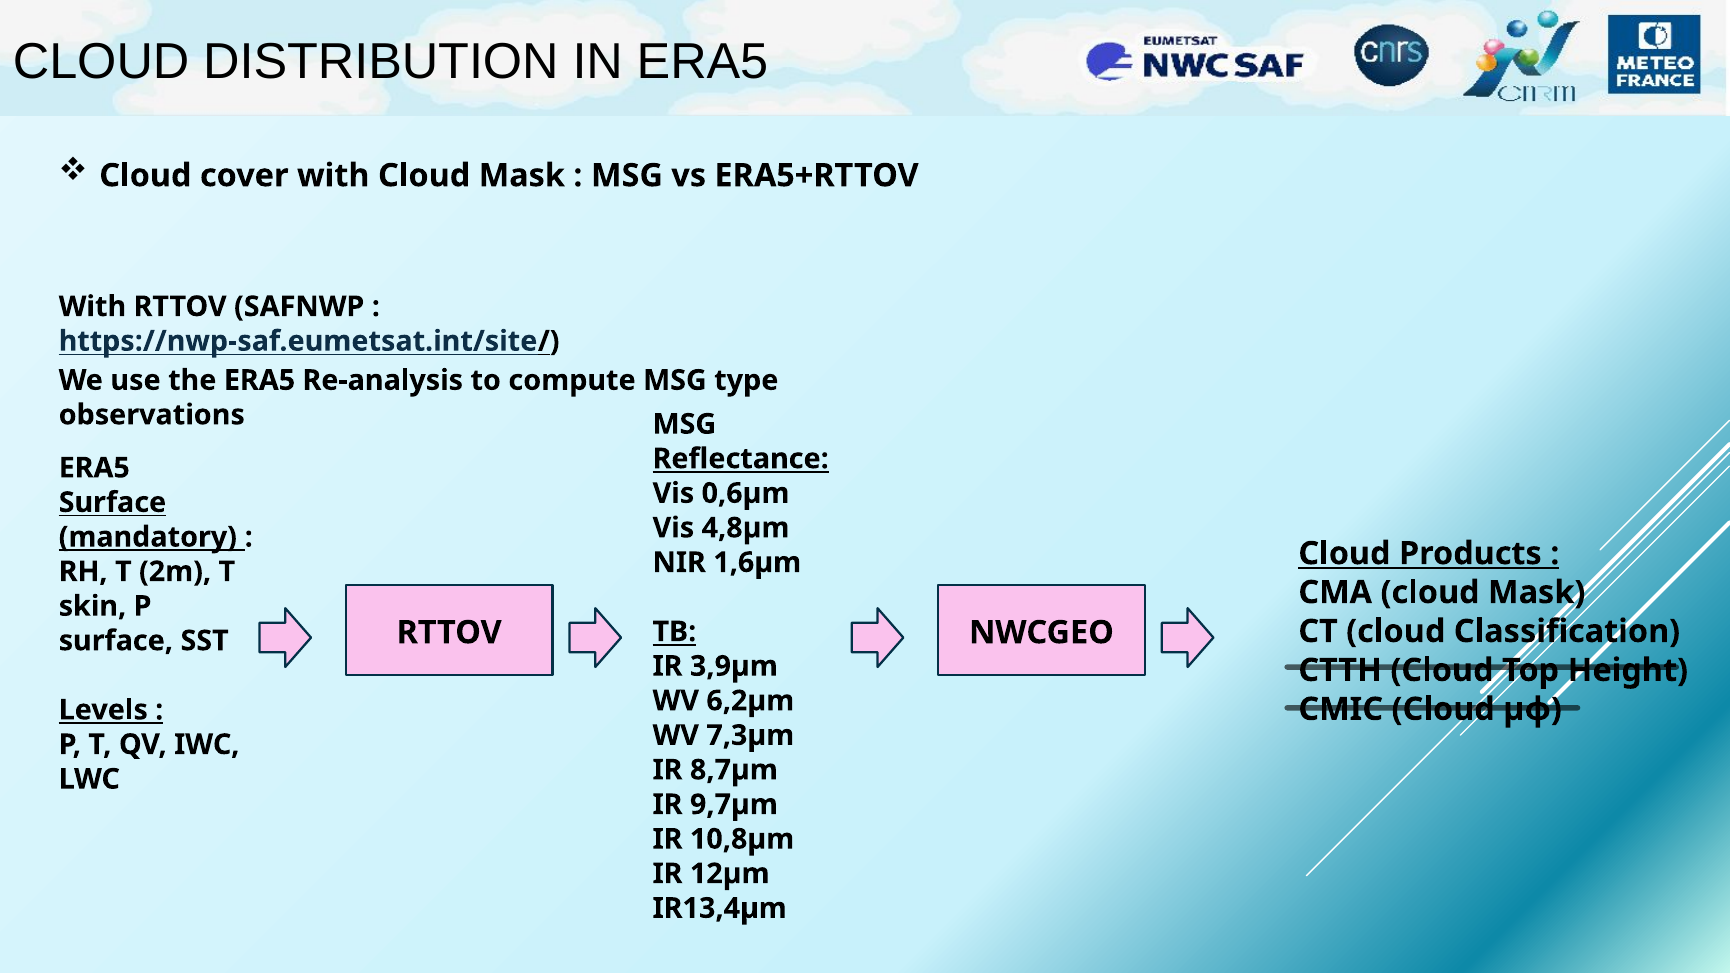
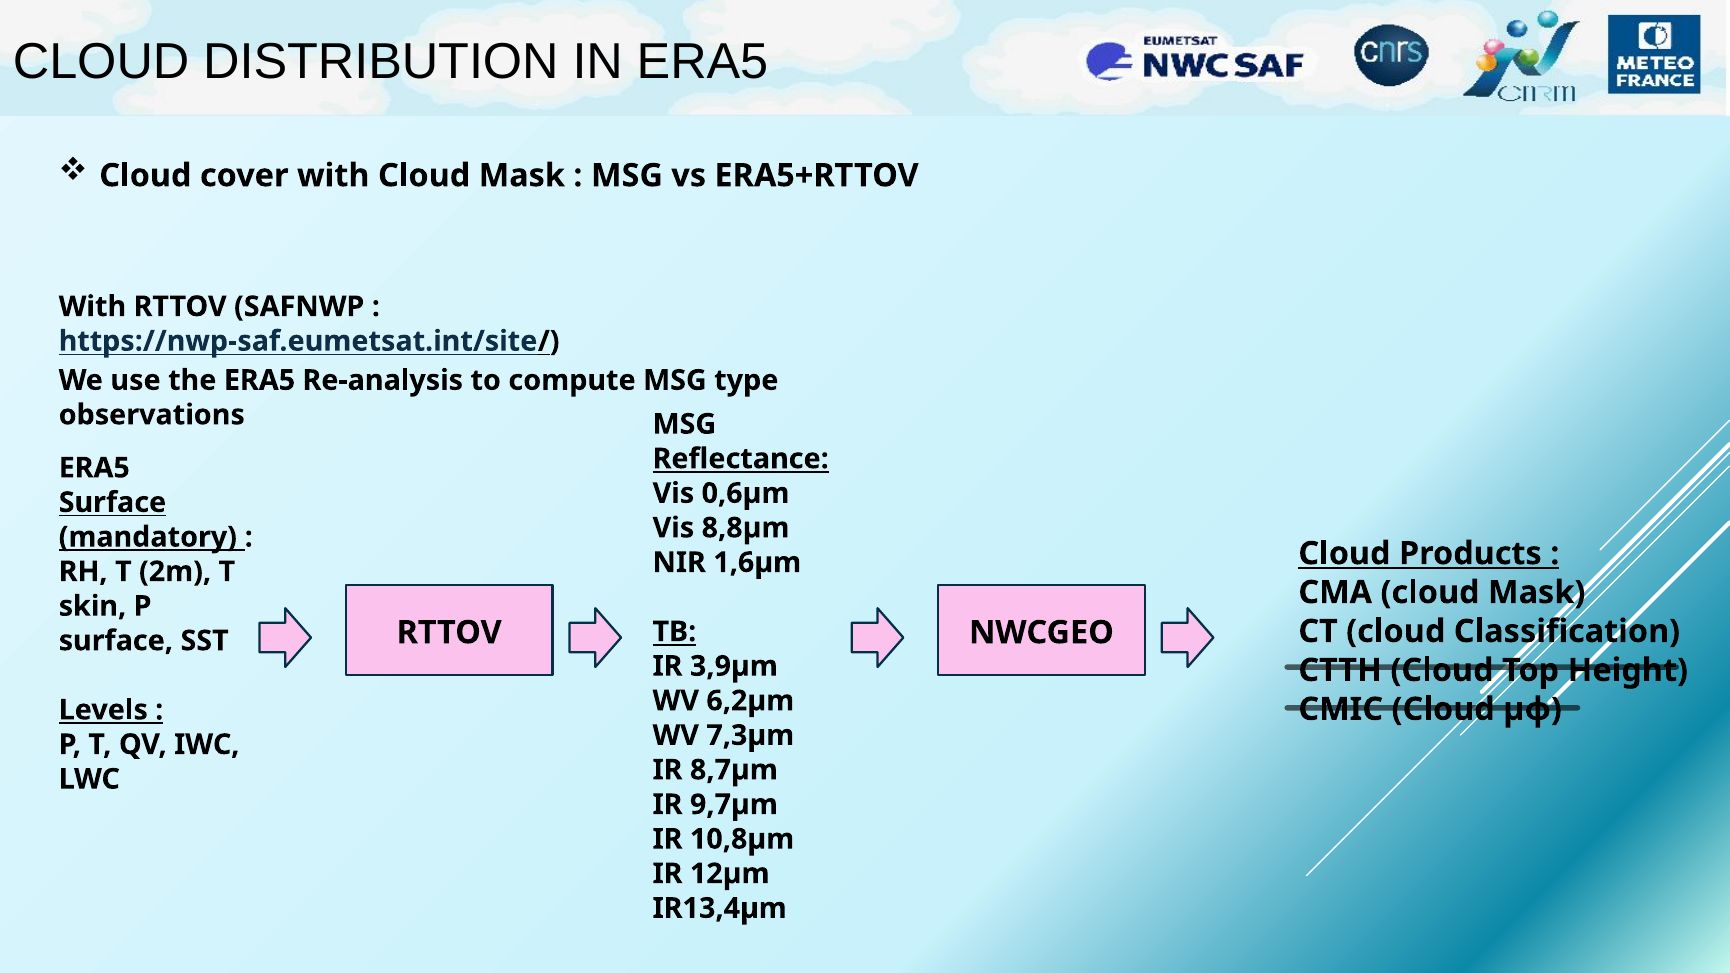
4,8µm: 4,8µm -> 8,8µm
